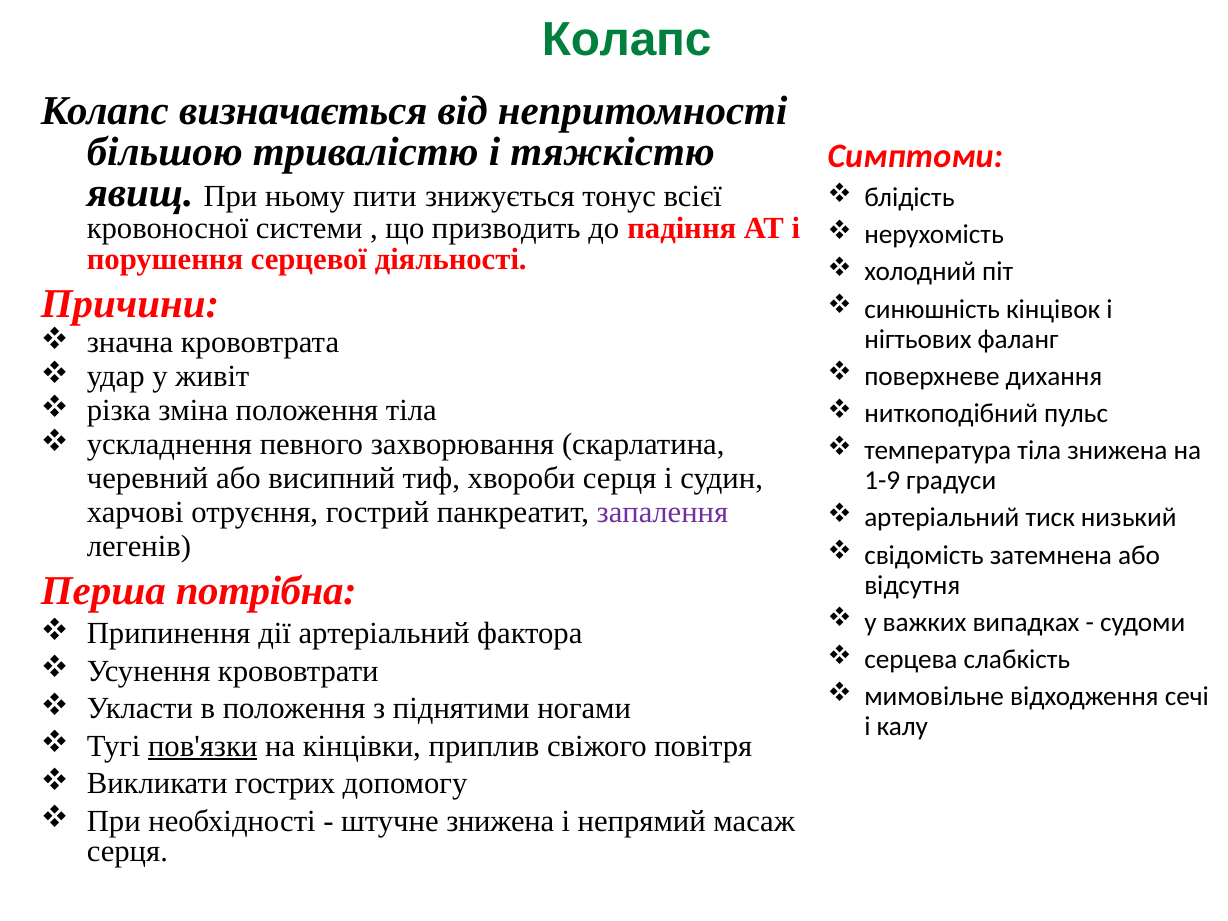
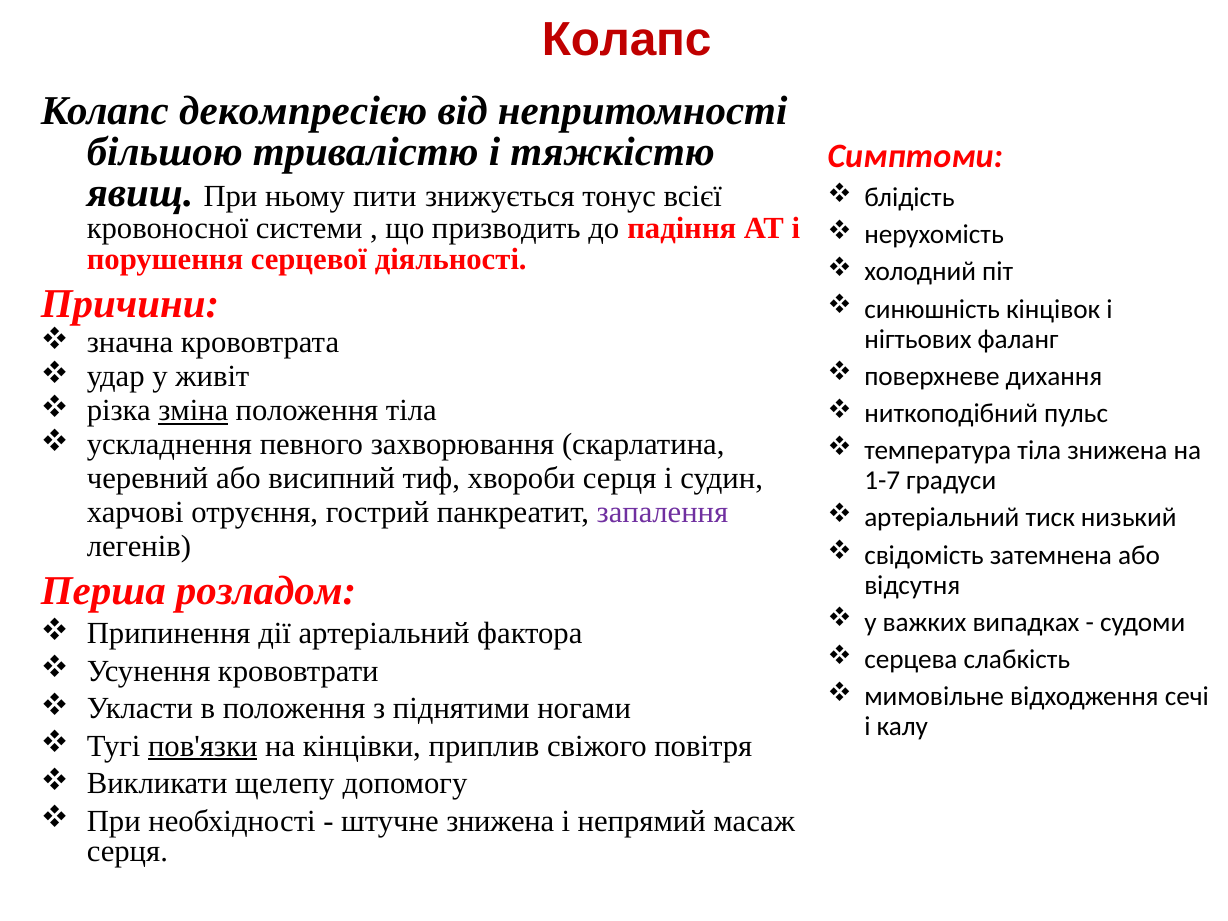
Колапс at (627, 40) colour: green -> red
визначається: визначається -> декомпресією
зміна underline: none -> present
1-9: 1-9 -> 1-7
потрібна: потрібна -> розладом
гострих: гострих -> щелепу
